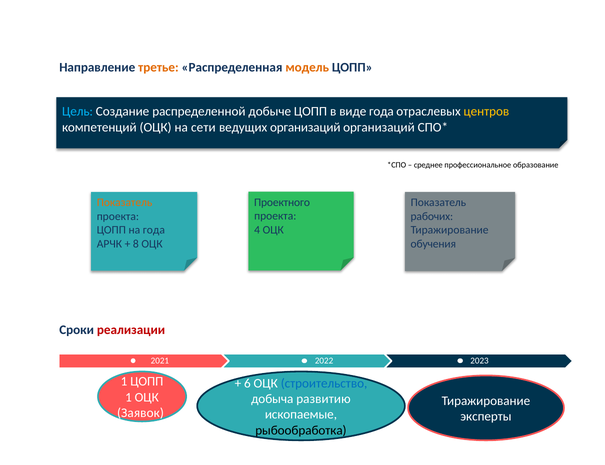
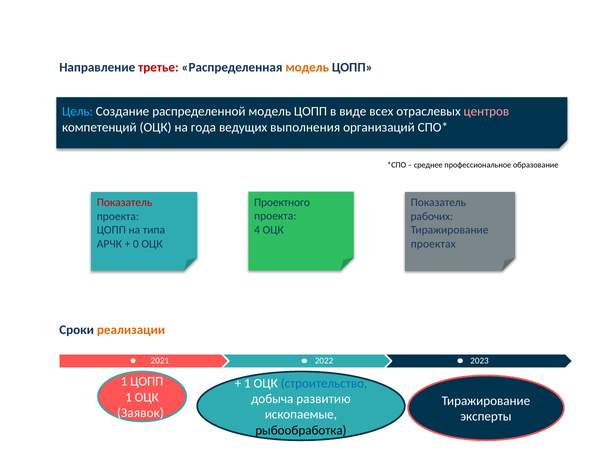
третье colour: orange -> red
распределенной добыче: добыче -> модель
виде года: года -> всех
центров colour: yellow -> pink
сети: сети -> года
ведущих организаций: организаций -> выполнения
Показатель at (125, 203) colour: orange -> red
на года: года -> типа
8: 8 -> 0
обучения: обучения -> проектах
реализации colour: red -> orange
6 at (247, 384): 6 -> 1
